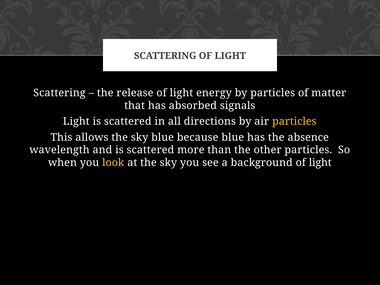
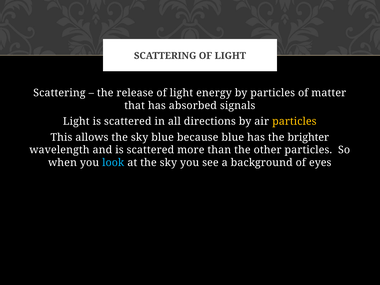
absence: absence -> brighter
look colour: yellow -> light blue
background of light: light -> eyes
